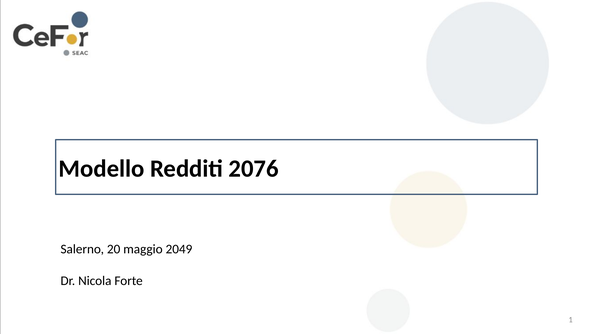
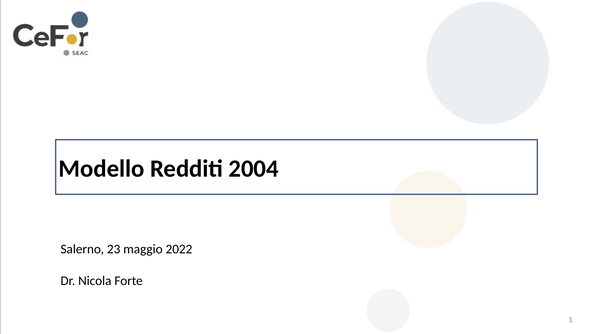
2076: 2076 -> 2004
20: 20 -> 23
2049: 2049 -> 2022
